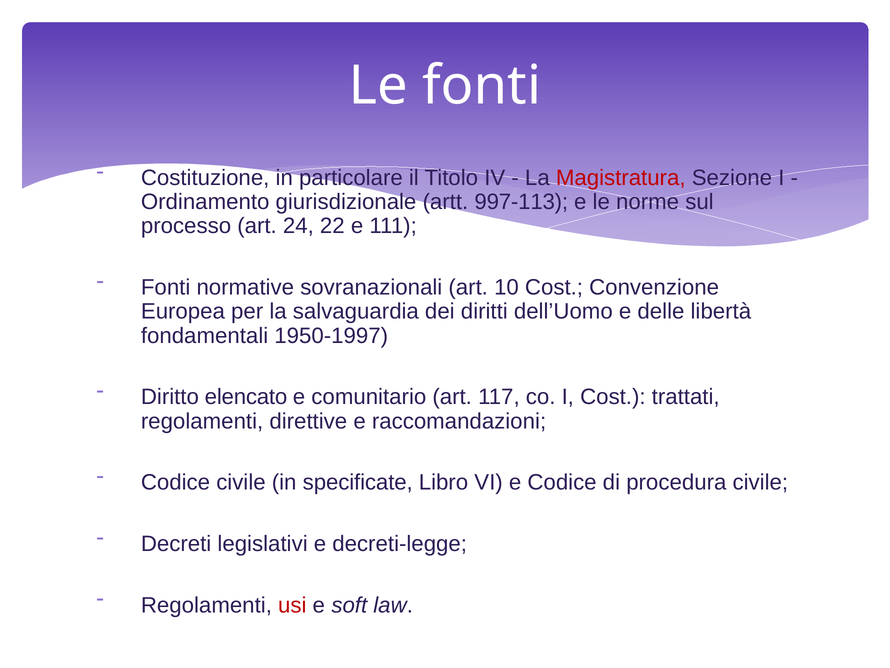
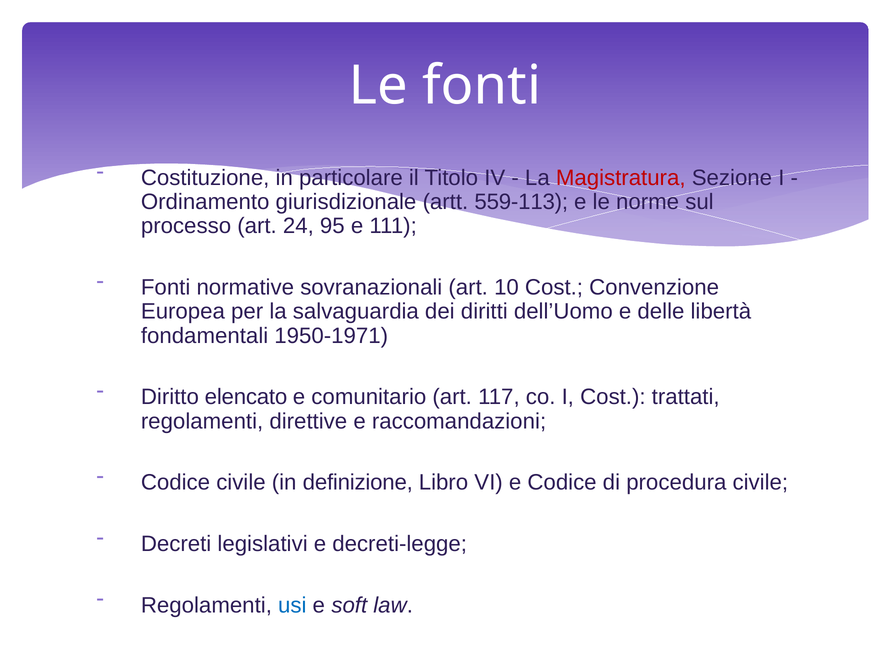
997-113: 997-113 -> 559-113
22: 22 -> 95
1950-1997: 1950-1997 -> 1950-1971
specificate: specificate -> definizione
usi colour: red -> blue
